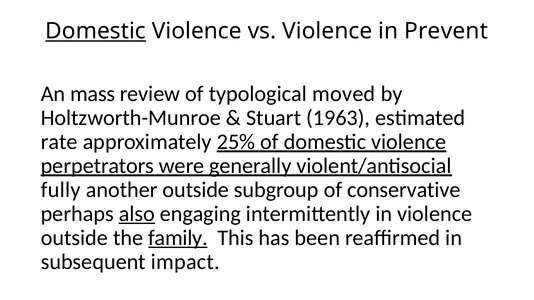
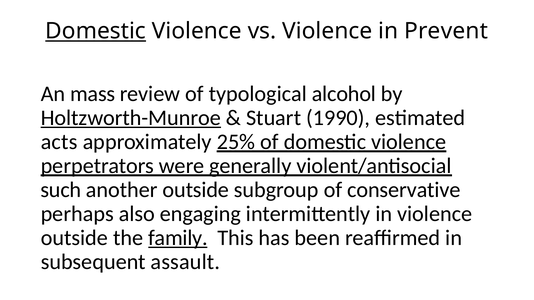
moved: moved -> alcohol
Holtzworth-Munroe underline: none -> present
1963: 1963 -> 1990
rate: rate -> acts
fully: fully -> such
also underline: present -> none
impact: impact -> assault
